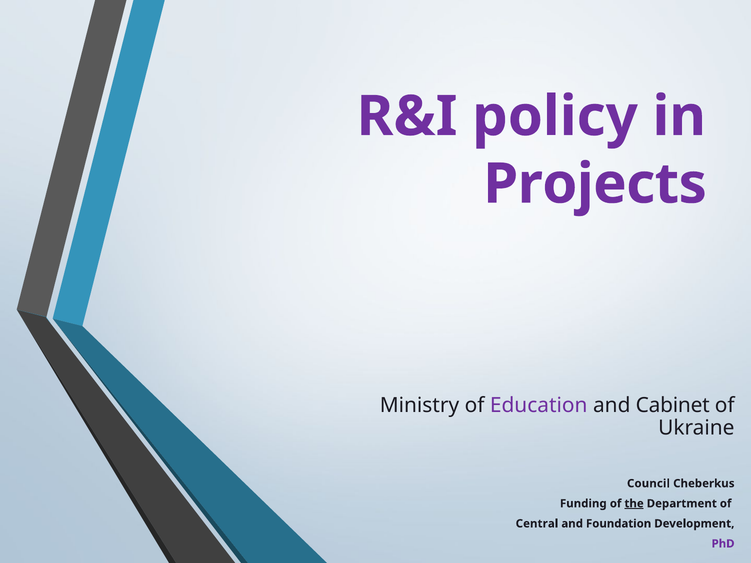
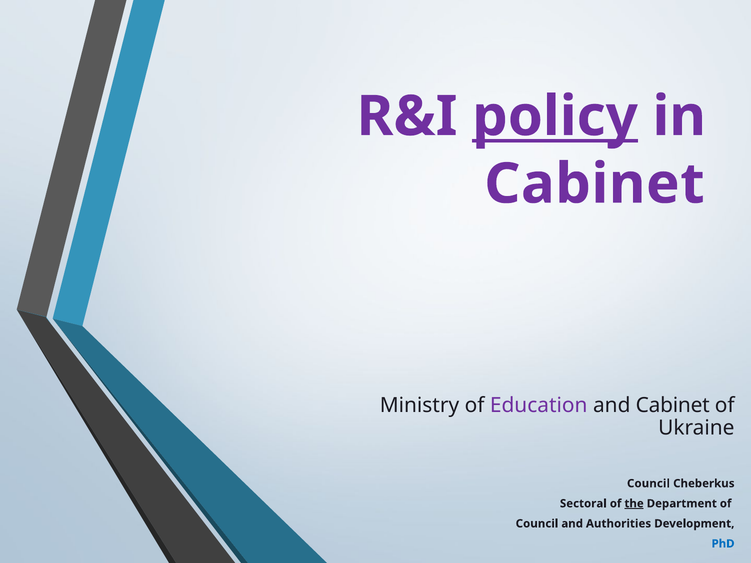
policy underline: none -> present
Projects at (595, 184): Projects -> Cabinet
Funding: Funding -> Sectoral
Central at (537, 524): Central -> Council
Foundation: Foundation -> Authorities
PhD colour: purple -> blue
